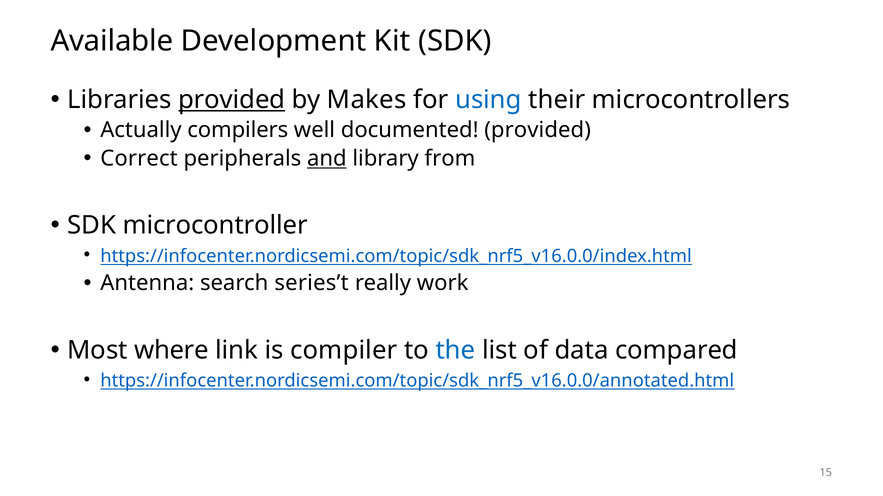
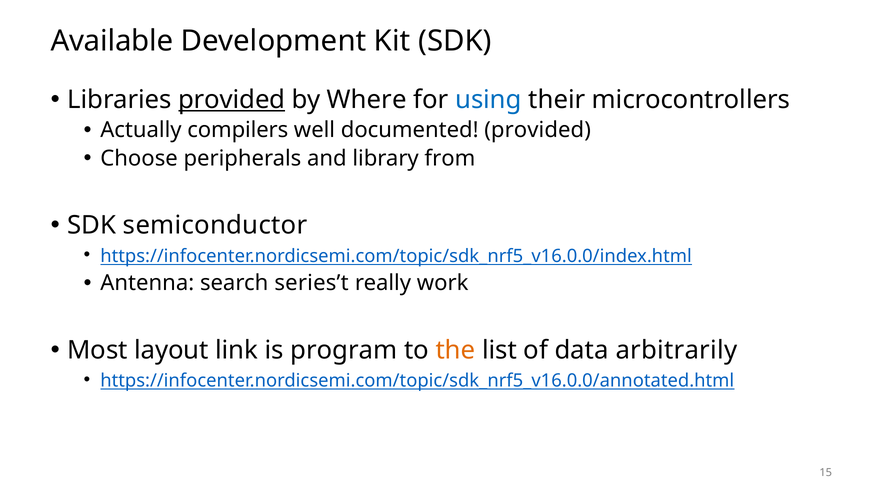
Makes: Makes -> Where
Correct: Correct -> Choose
and underline: present -> none
microcontroller: microcontroller -> semiconductor
where: where -> layout
compiler: compiler -> program
the colour: blue -> orange
compared: compared -> arbitrarily
